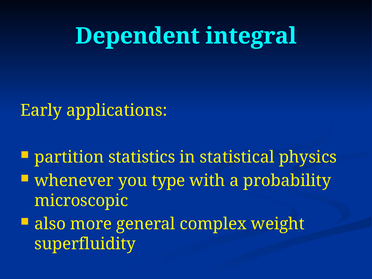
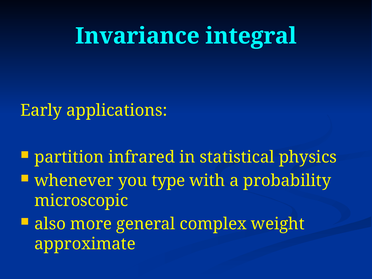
Dependent: Dependent -> Invariance
statistics: statistics -> infrared
superfluidity: superfluidity -> approximate
